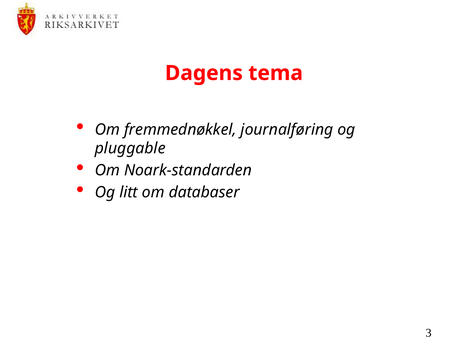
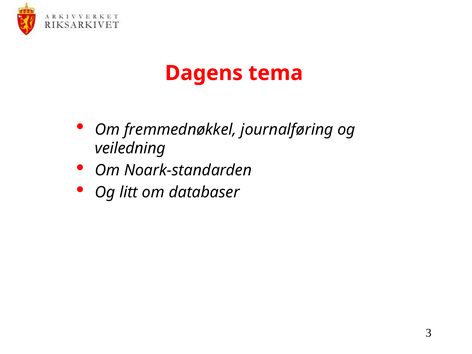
pluggable: pluggable -> veiledning
